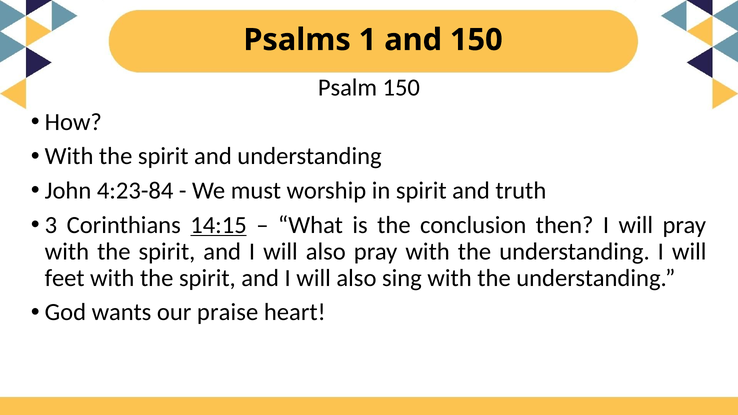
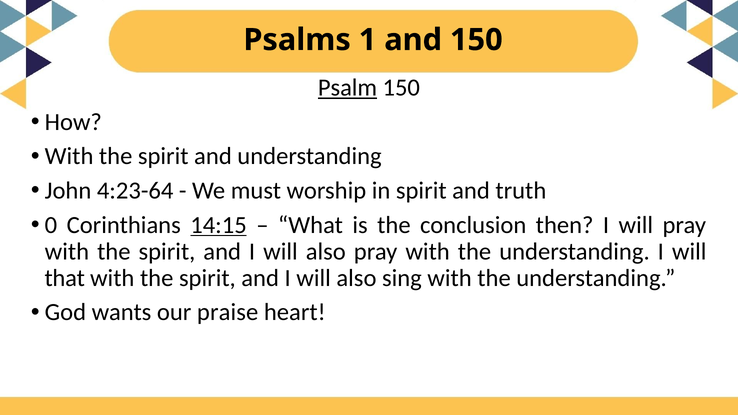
Psalm underline: none -> present
4:23-84: 4:23-84 -> 4:23-64
3: 3 -> 0
feet: feet -> that
